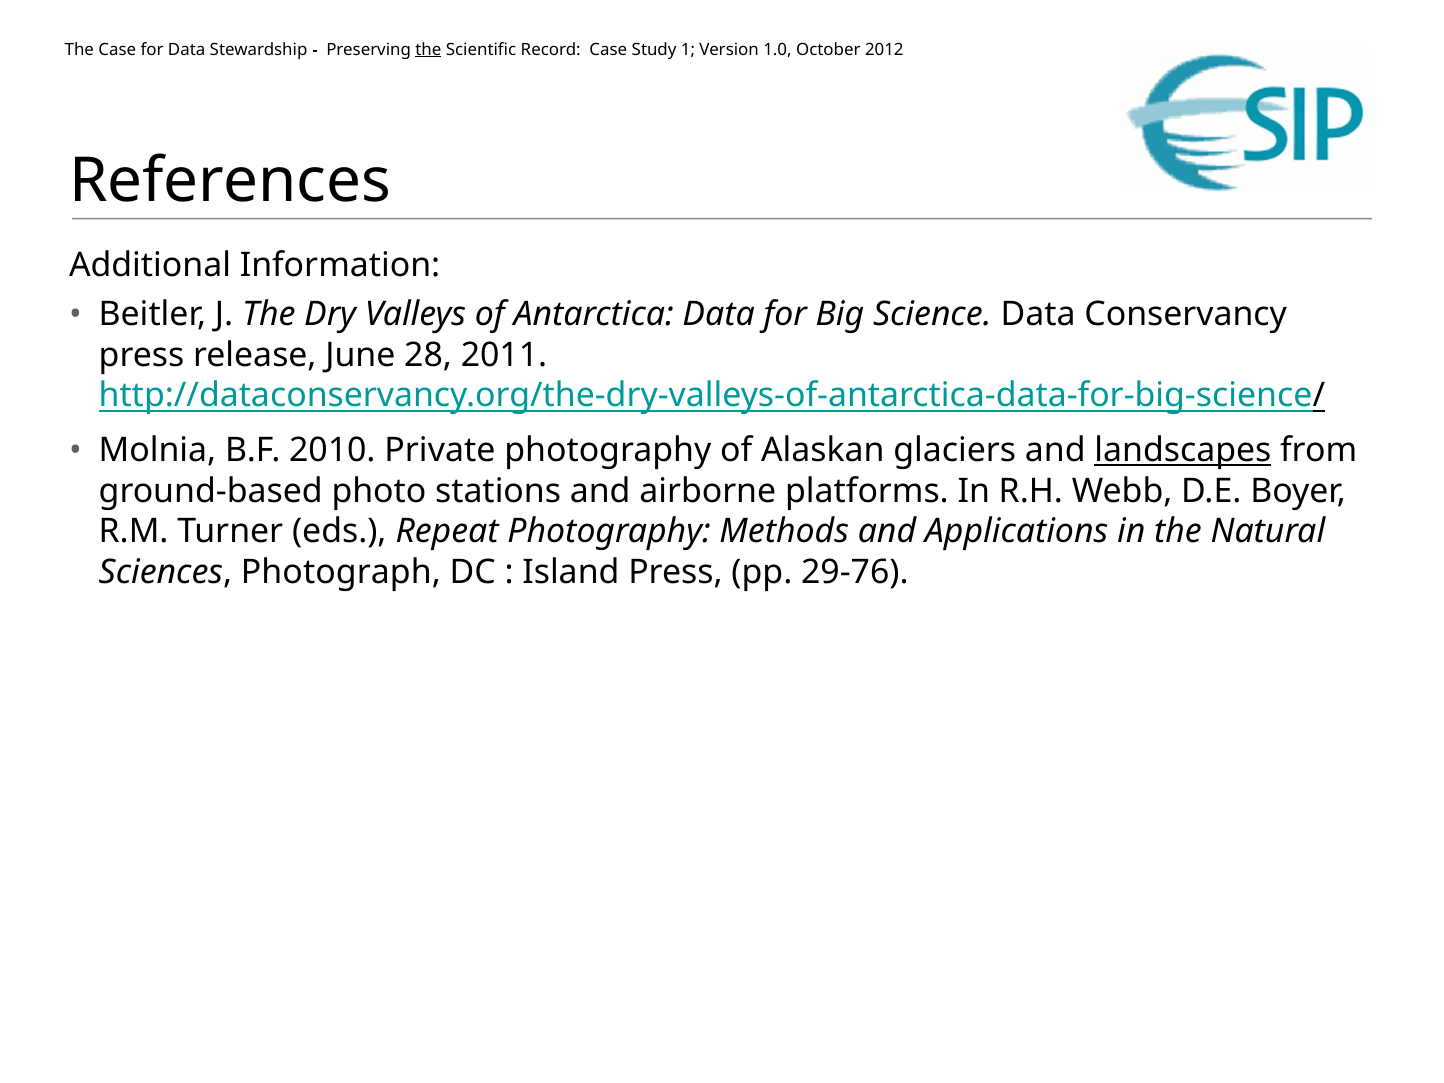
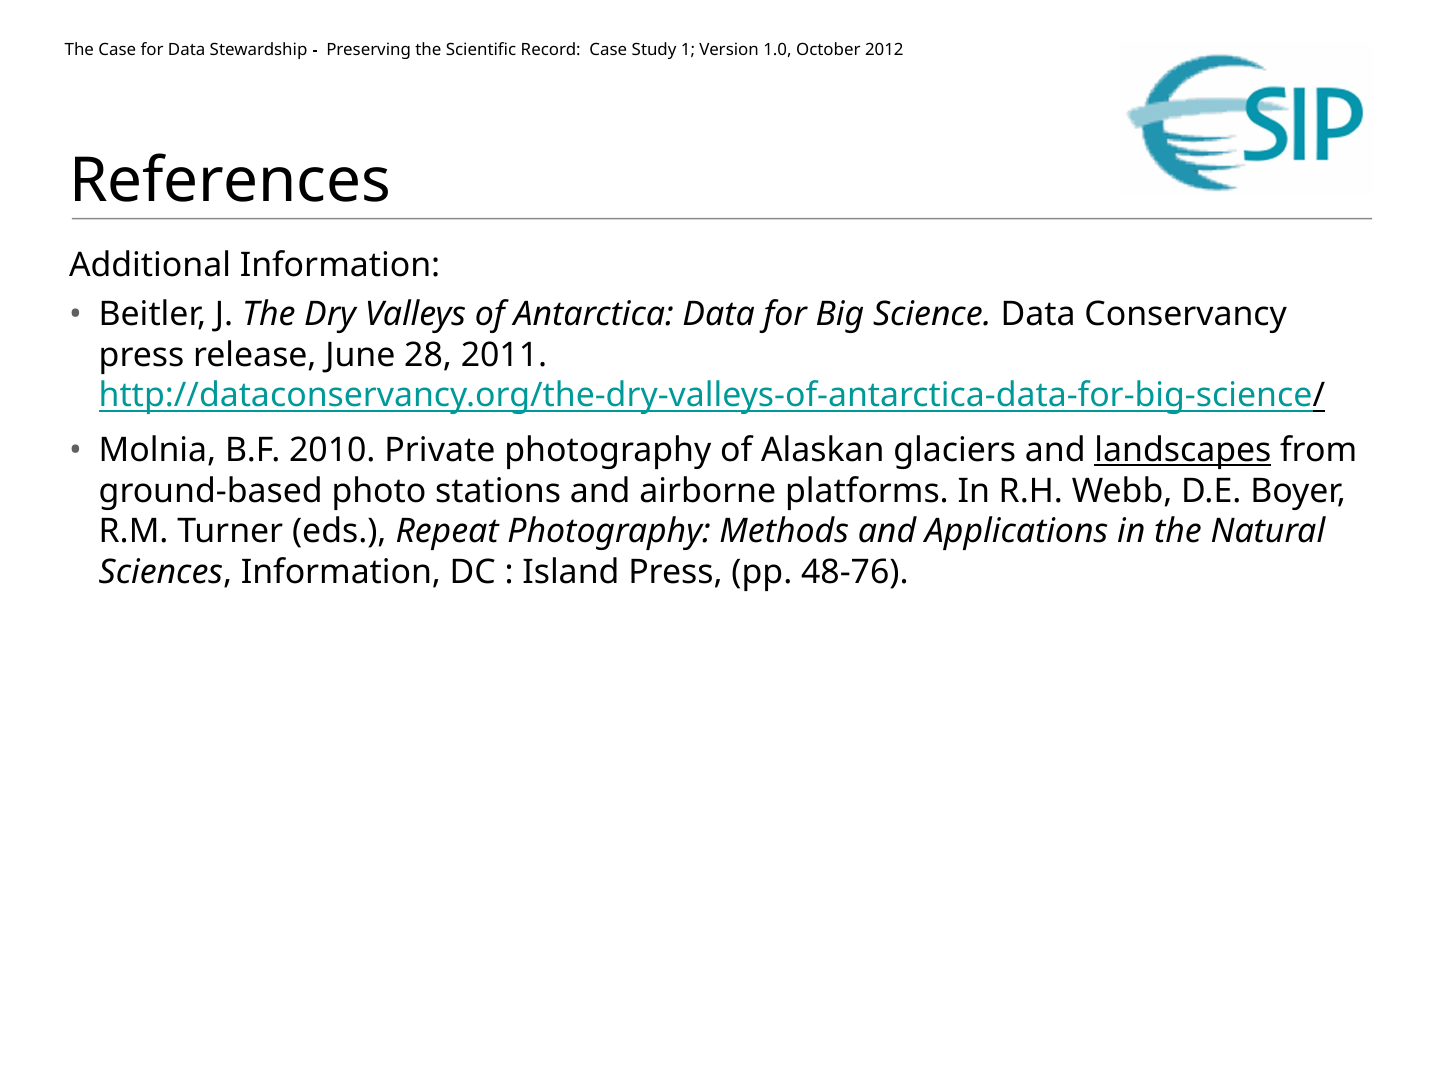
the at (428, 50) underline: present -> none
Sciences Photograph: Photograph -> Information
29-76: 29-76 -> 48-76
